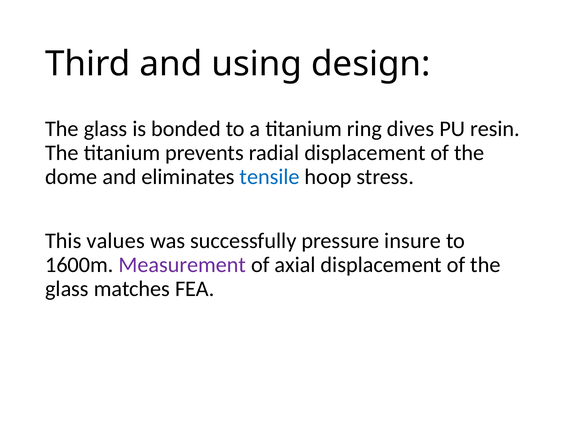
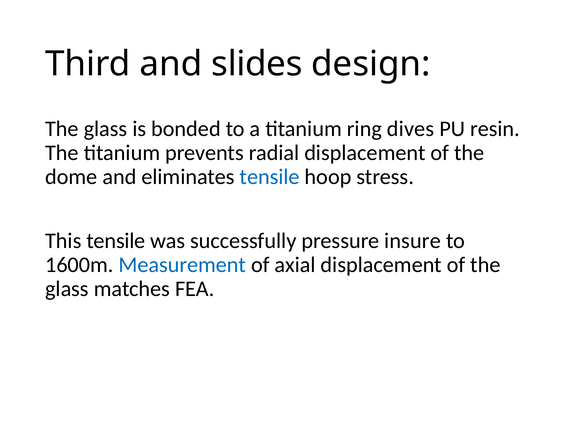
using: using -> slides
This values: values -> tensile
Measurement colour: purple -> blue
